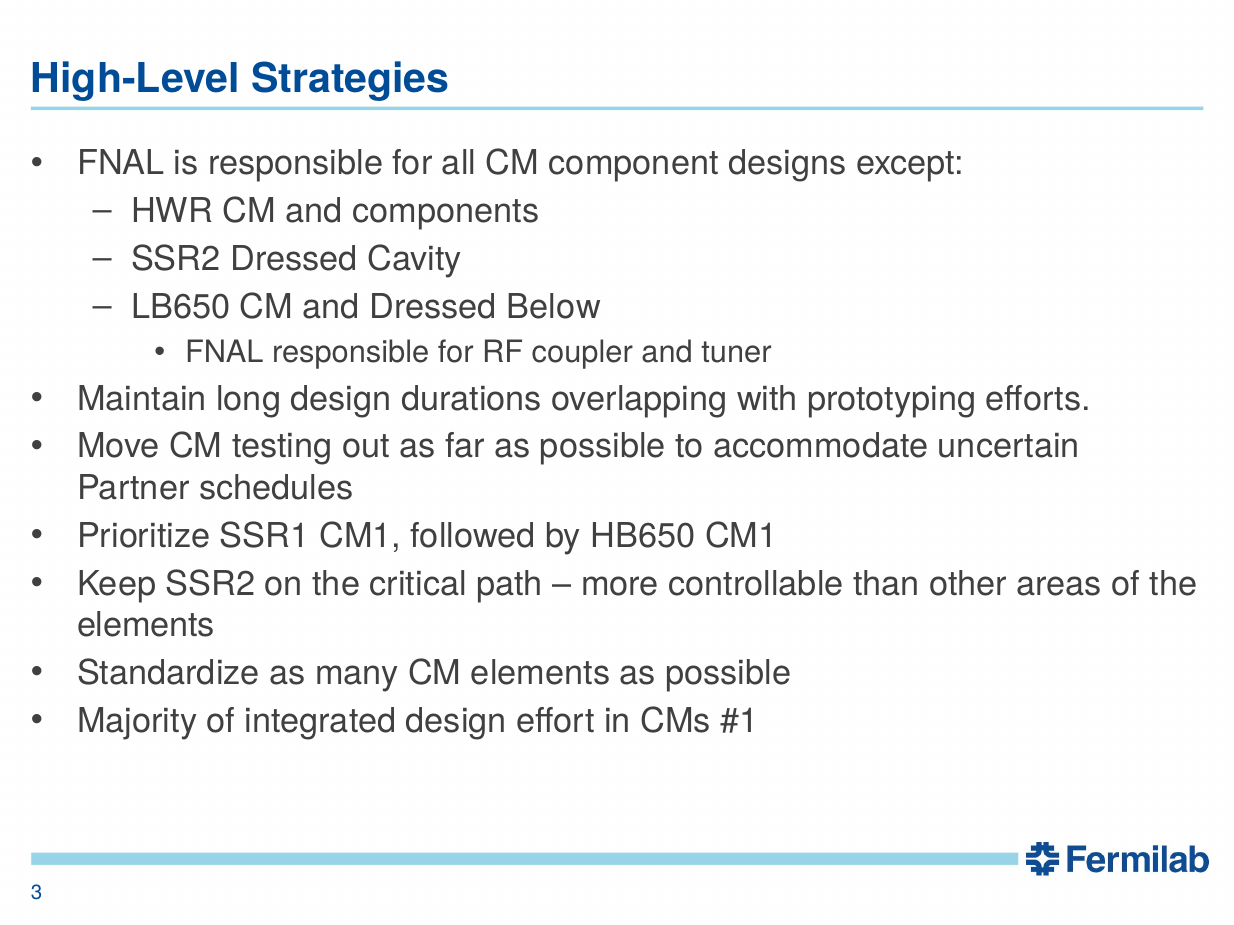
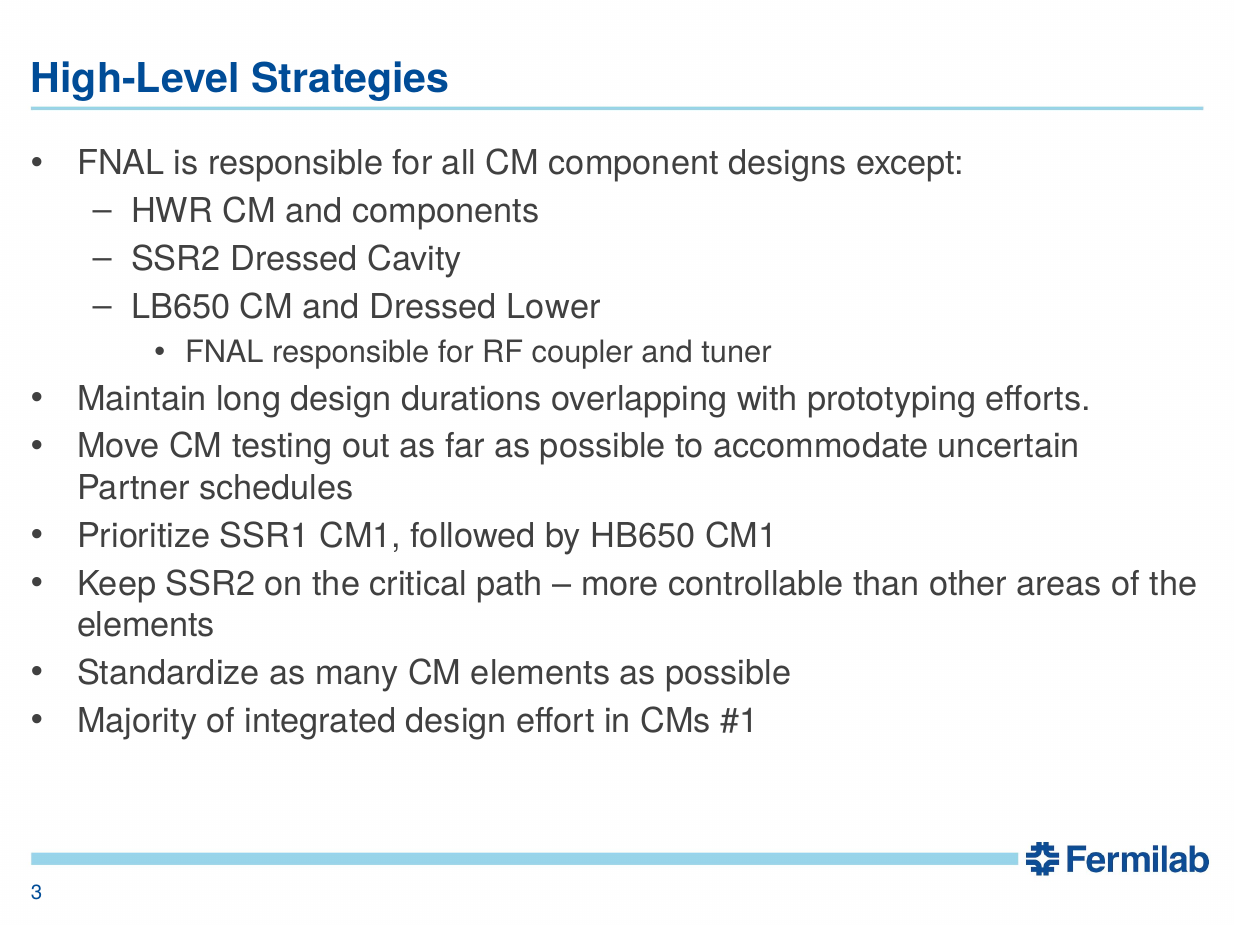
Below: Below -> Lower
